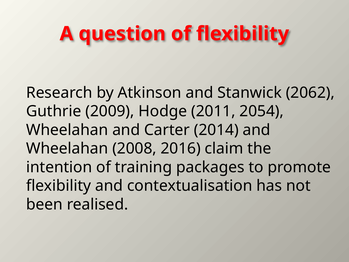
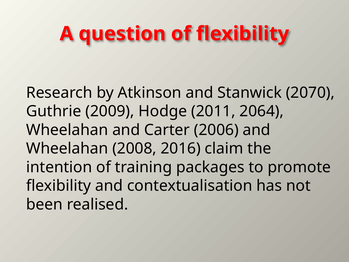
2062: 2062 -> 2070
2054: 2054 -> 2064
2014: 2014 -> 2006
